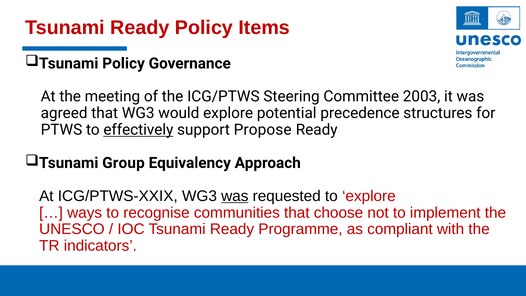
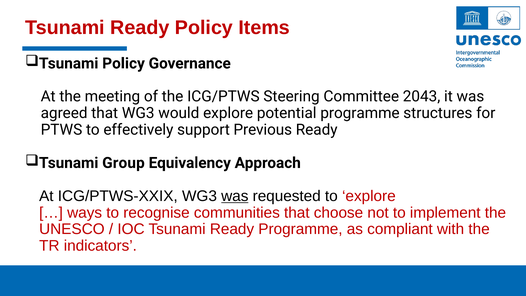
2003: 2003 -> 2043
potential precedence: precedence -> programme
effectively underline: present -> none
Propose: Propose -> Previous
